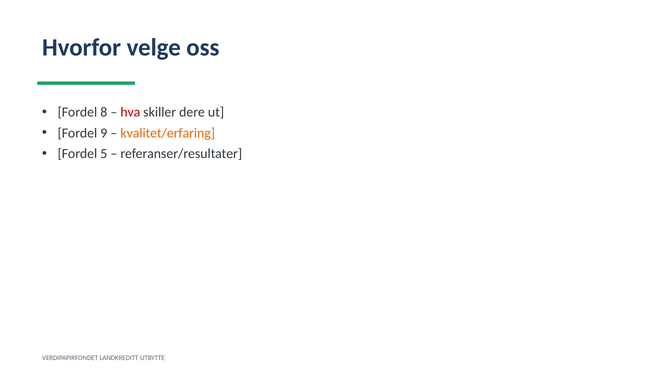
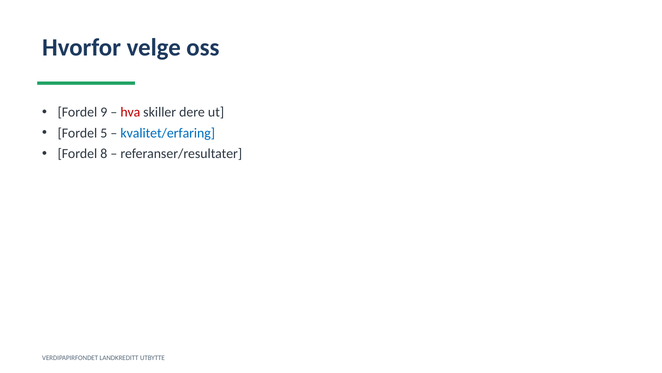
8: 8 -> 9
9: 9 -> 5
kvalitet/erfaring colour: orange -> blue
5: 5 -> 8
